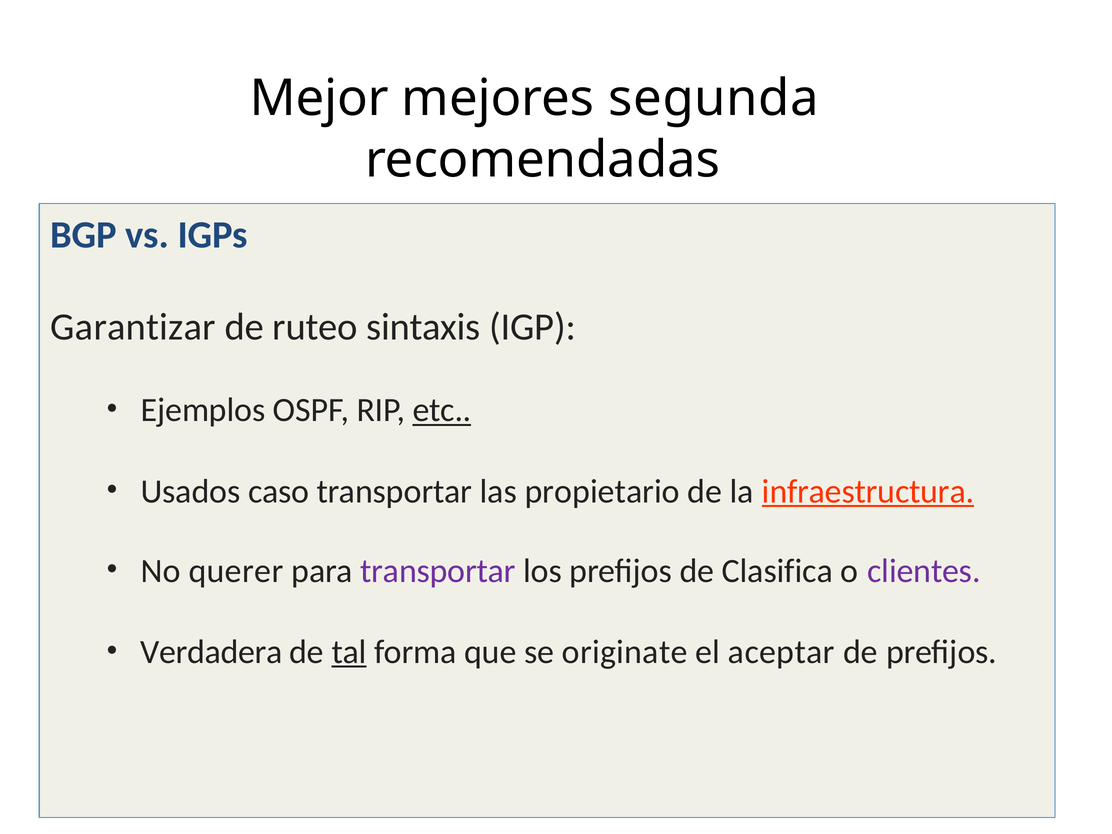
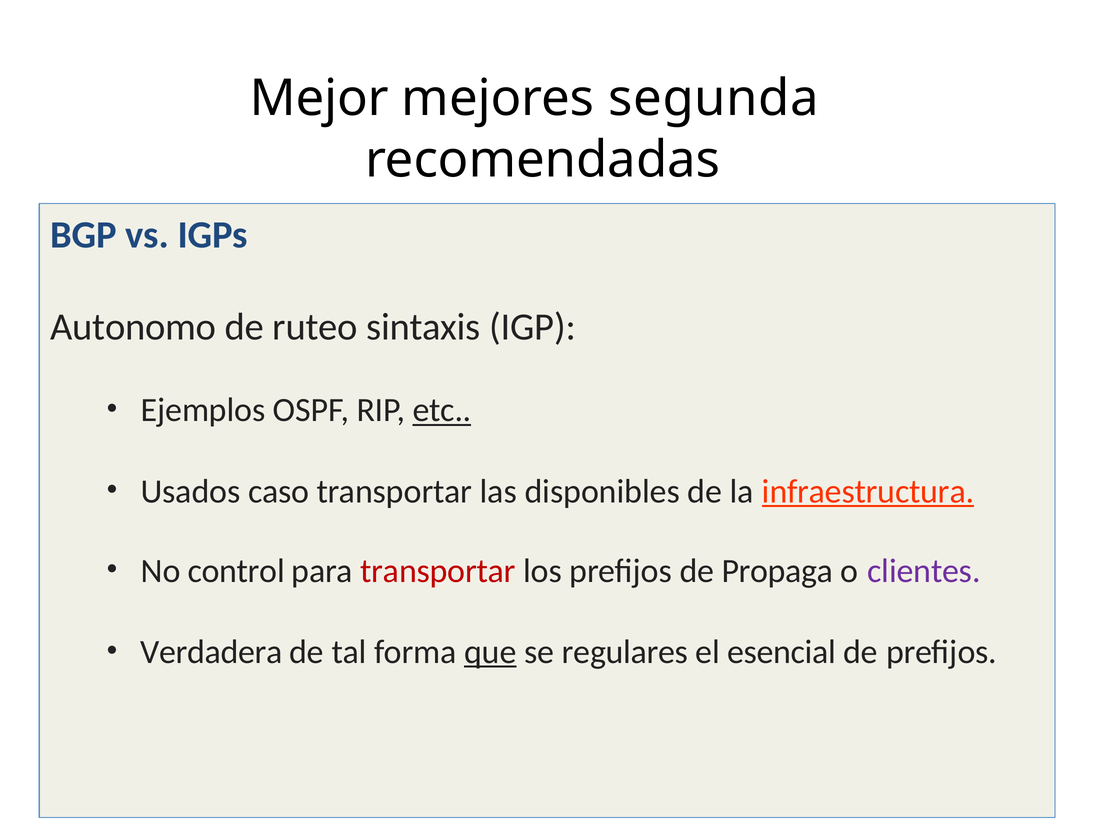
Garantizar: Garantizar -> Autonomo
propietario: propietario -> disponibles
querer: querer -> control
transportar at (438, 571) colour: purple -> red
Clasifica: Clasifica -> Propaga
tal underline: present -> none
que underline: none -> present
originate: originate -> regulares
aceptar: aceptar -> esencial
